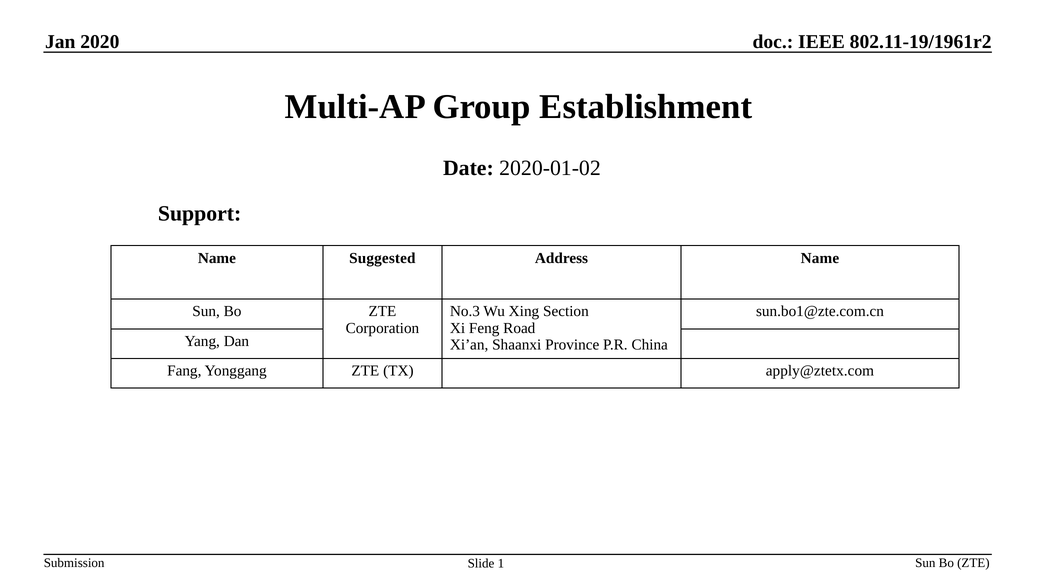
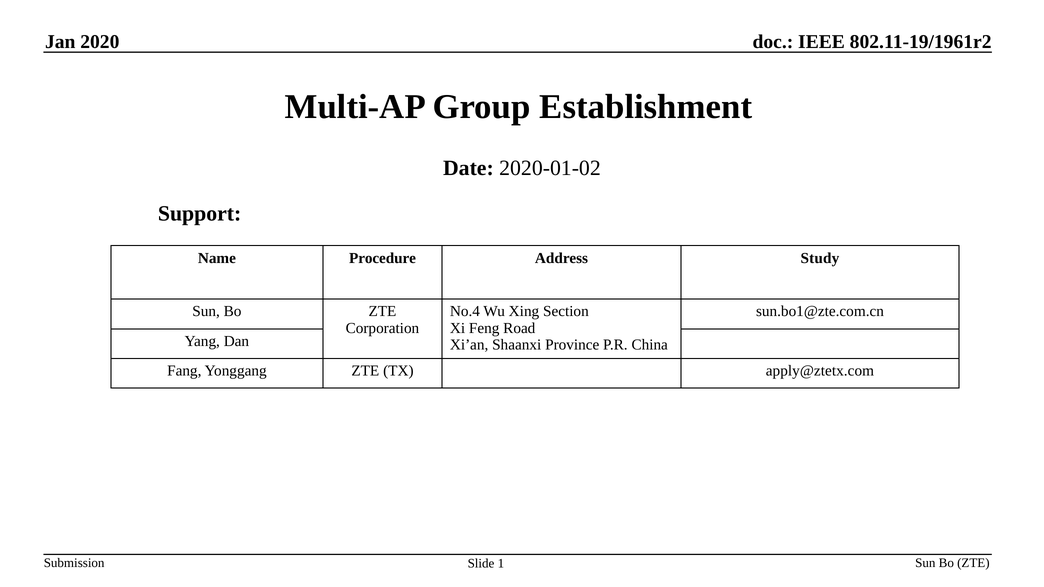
Suggested: Suggested -> Procedure
Address Name: Name -> Study
No.3: No.3 -> No.4
